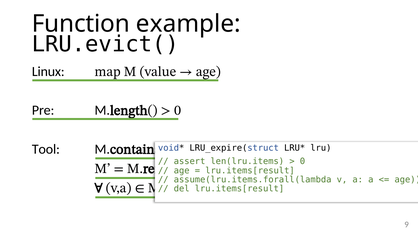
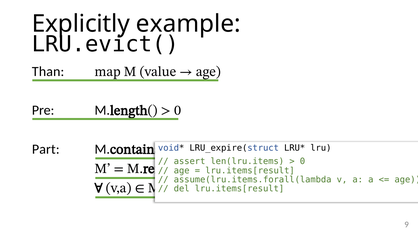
Function: Function -> Explicitly
Linux: Linux -> Than
Tool: Tool -> Part
